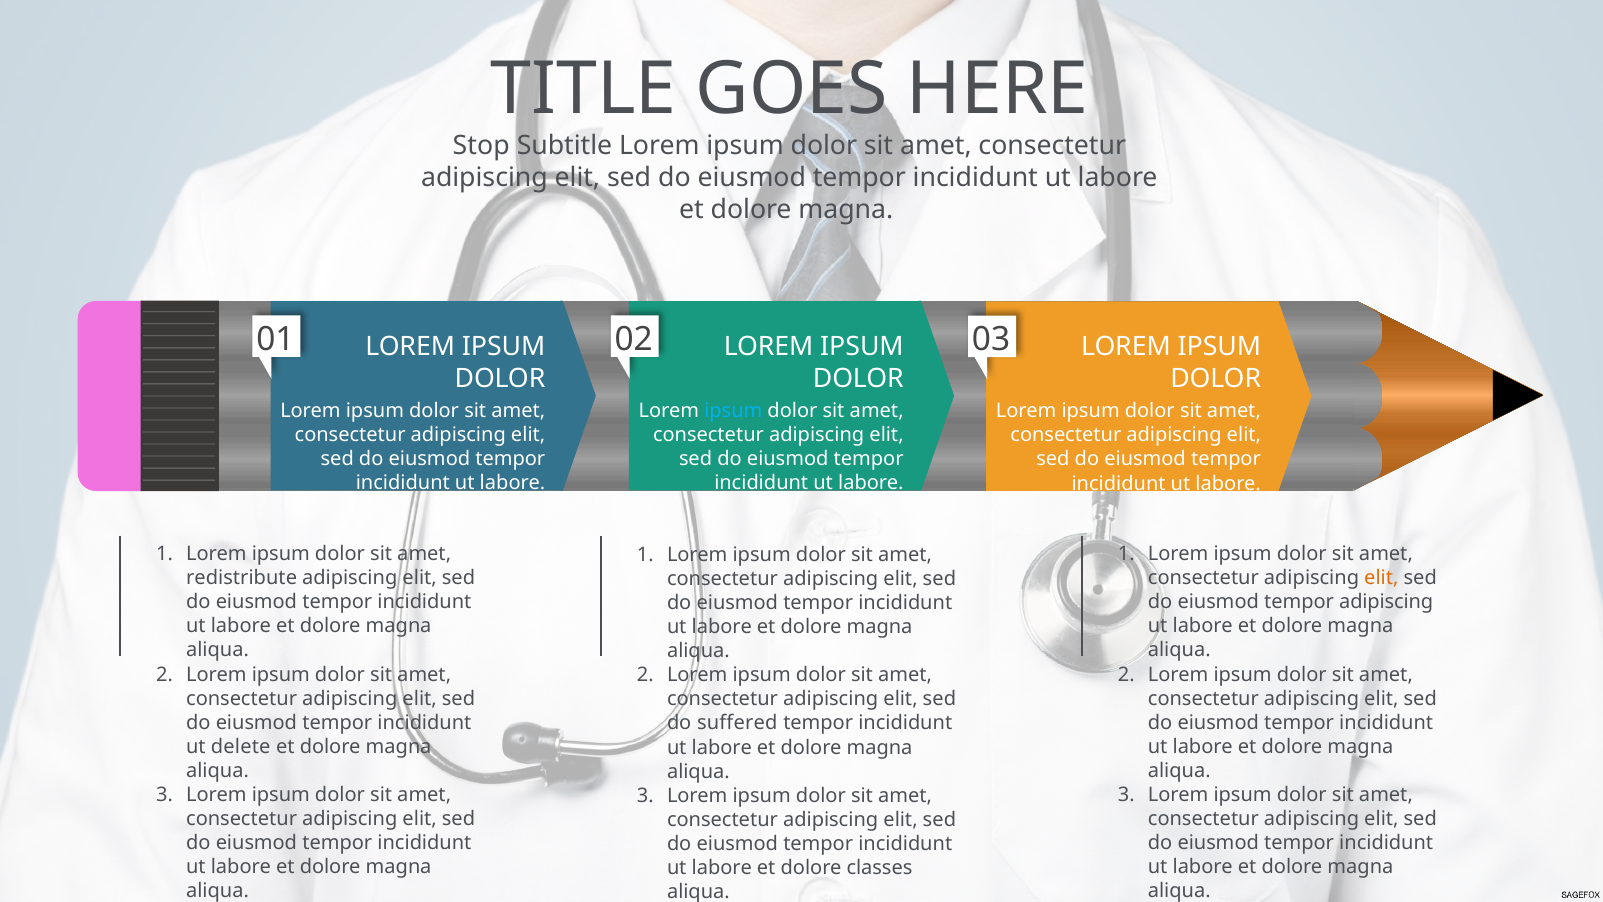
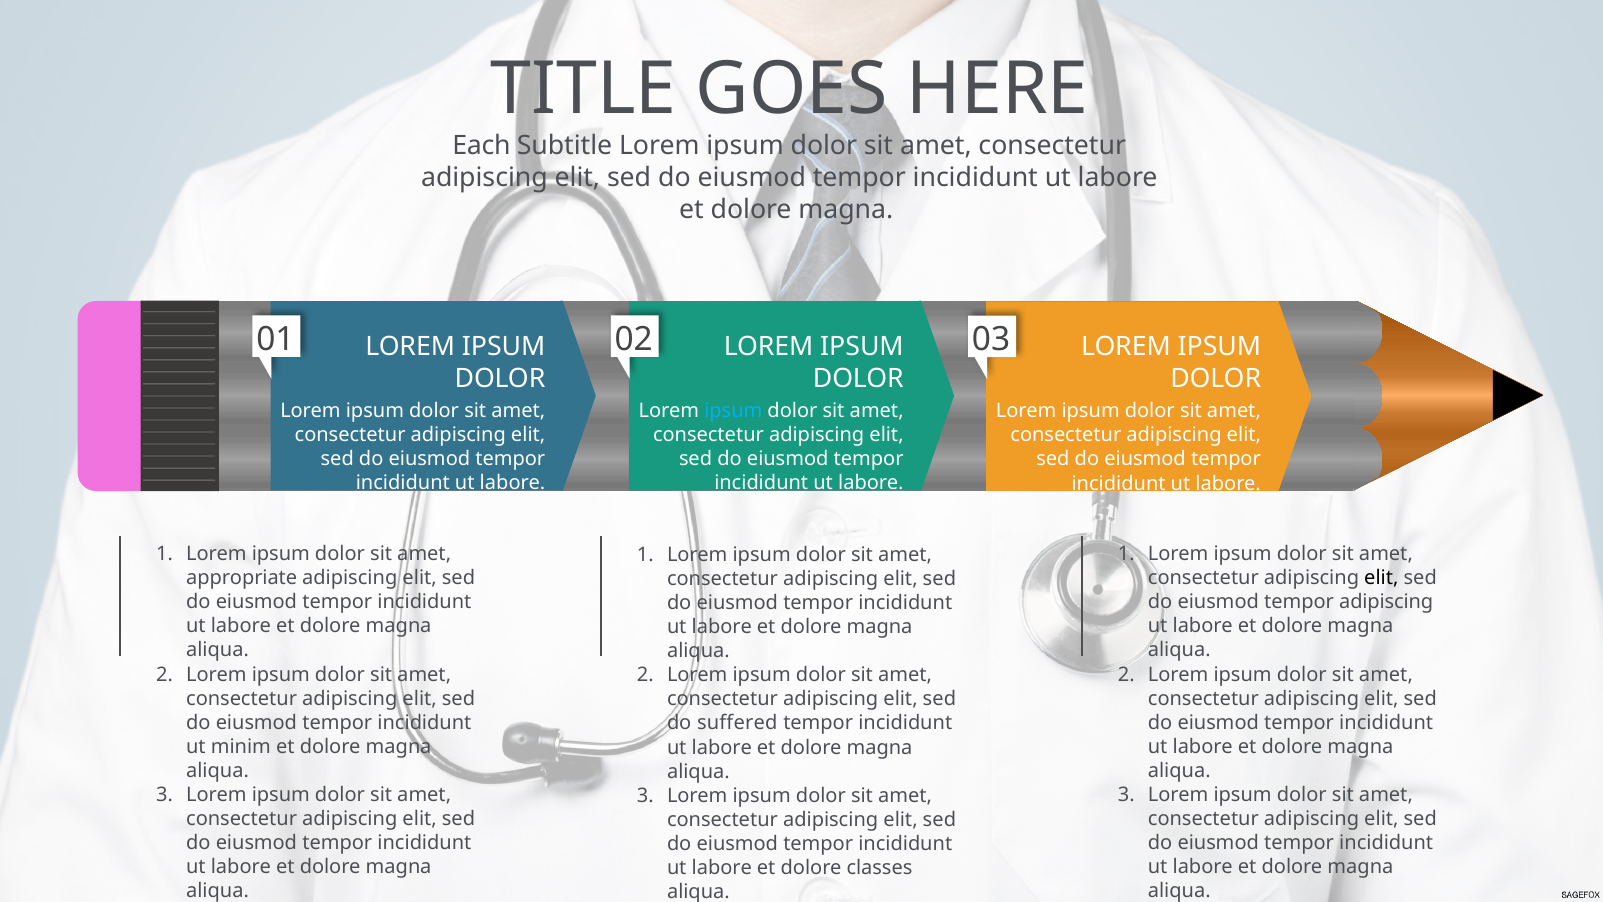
Stop: Stop -> Each
redistribute: redistribute -> appropriate
elit at (1381, 578) colour: orange -> black
delete: delete -> minim
